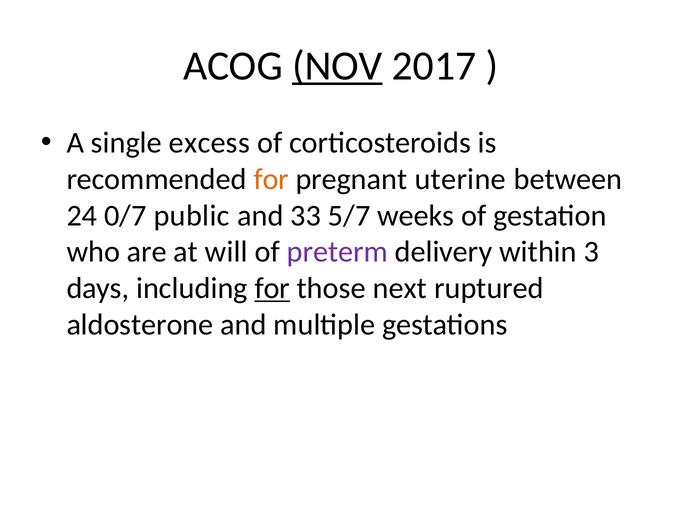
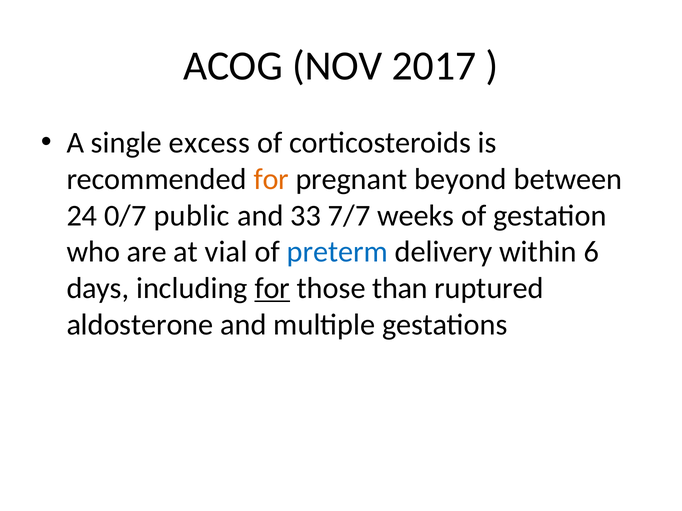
NOV underline: present -> none
uterine: uterine -> beyond
5/7: 5/7 -> 7/7
will: will -> vial
preterm colour: purple -> blue
3: 3 -> 6
next: next -> than
